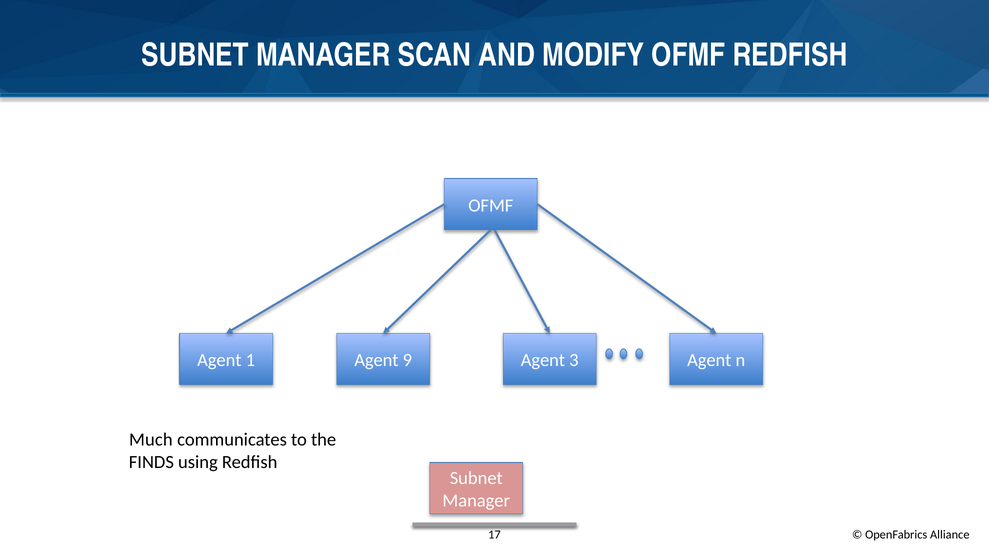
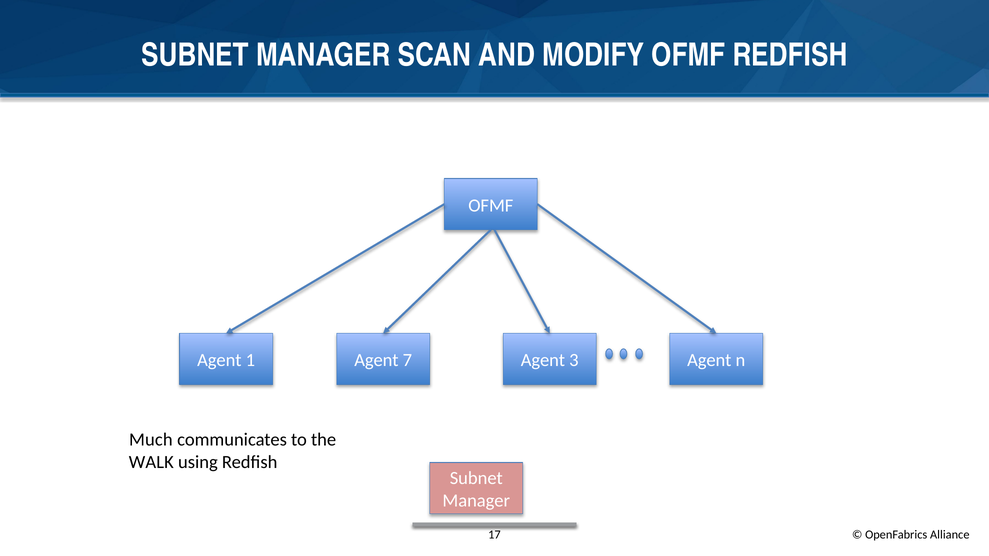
9: 9 -> 7
FINDS: FINDS -> WALK
